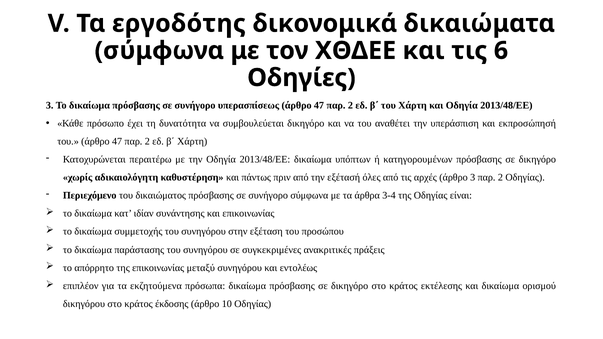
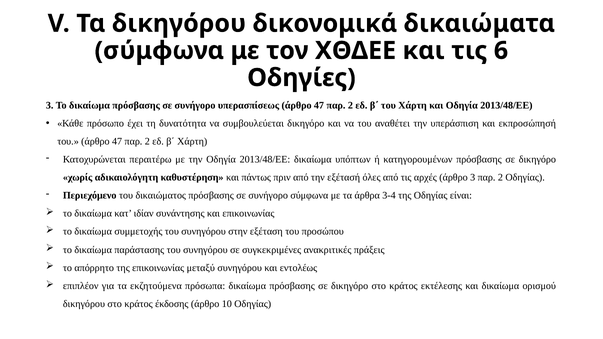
Τα εργοδότης: εργοδότης -> δικηγόρου
